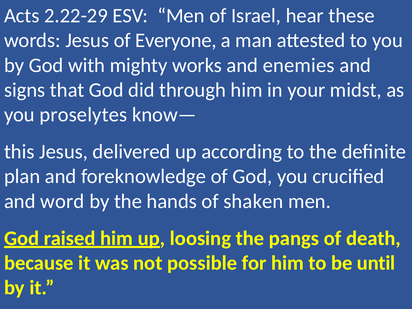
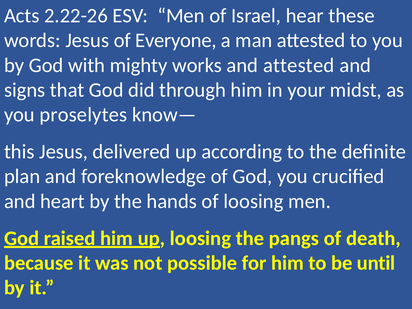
2.22-29: 2.22-29 -> 2.22-26
and enemies: enemies -> attested
word: word -> heart
of shaken: shaken -> loosing
